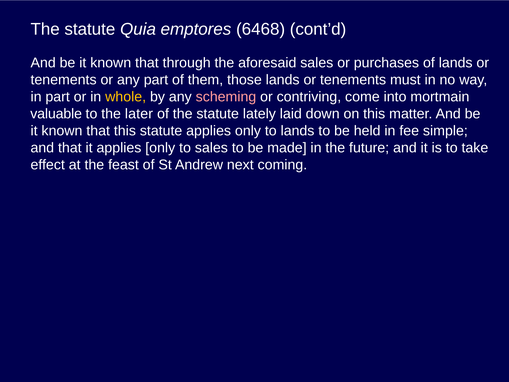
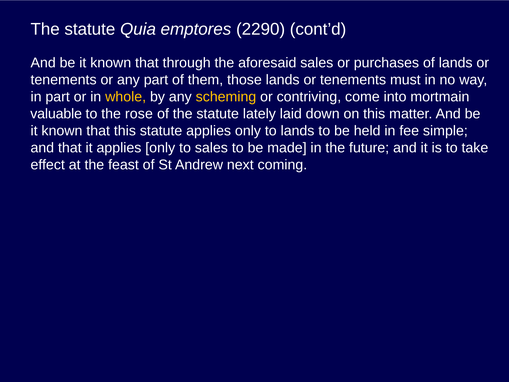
6468: 6468 -> 2290
scheming colour: pink -> yellow
later: later -> rose
